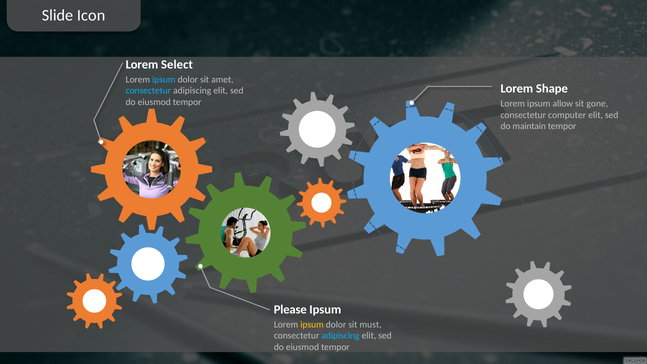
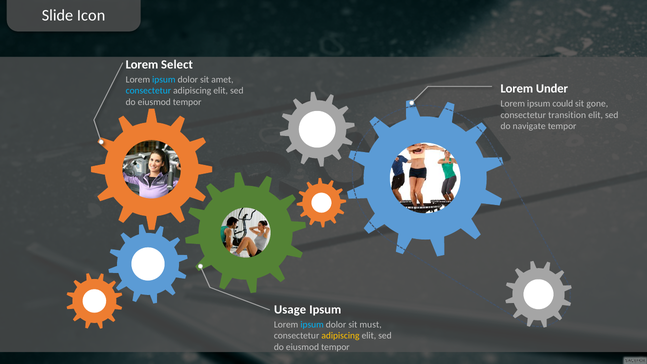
Shape: Shape -> Under
allow: allow -> could
computer: computer -> transition
maintain: maintain -> navigate
Please: Please -> Usage
ipsum at (312, 324) colour: yellow -> light blue
adipiscing at (340, 336) colour: light blue -> yellow
